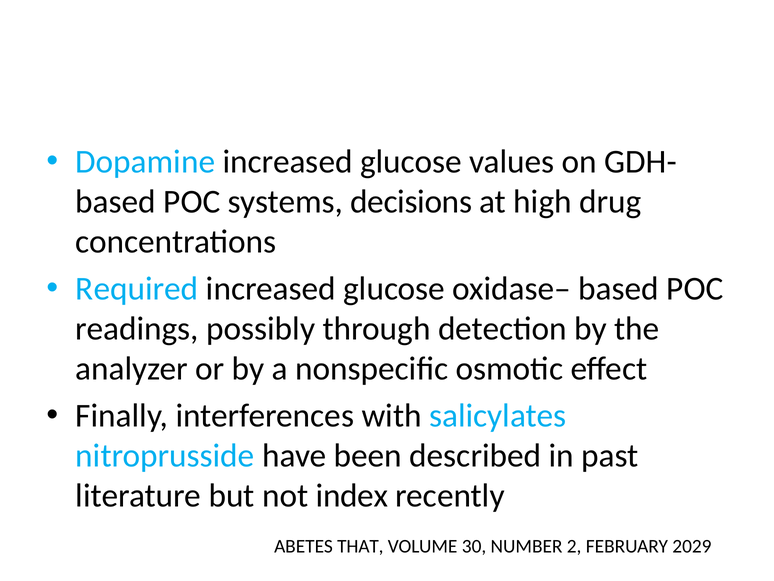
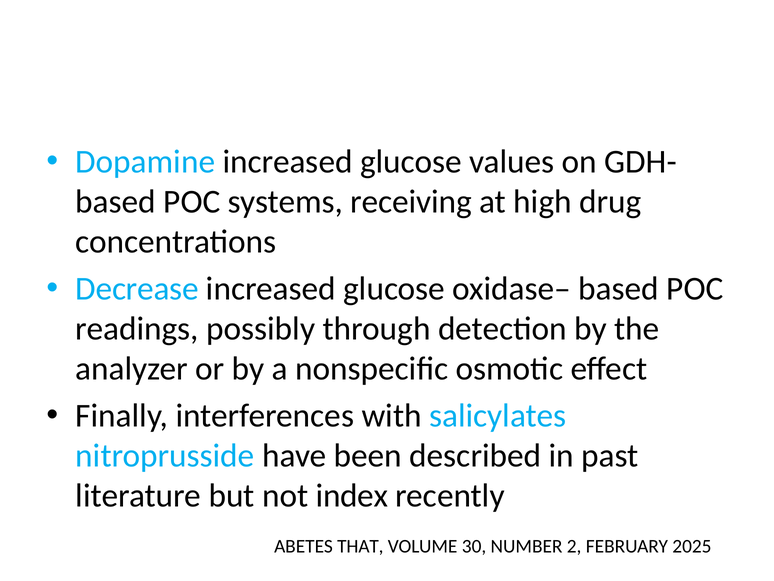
decisions: decisions -> receiving
Required: Required -> Decrease
2029: 2029 -> 2025
